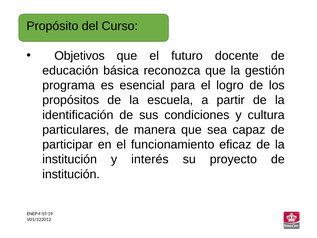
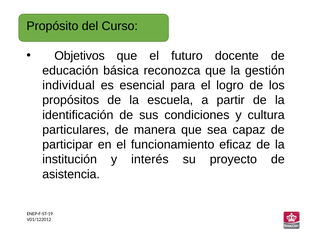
programa: programa -> individual
institución at (71, 174): institución -> asistencia
